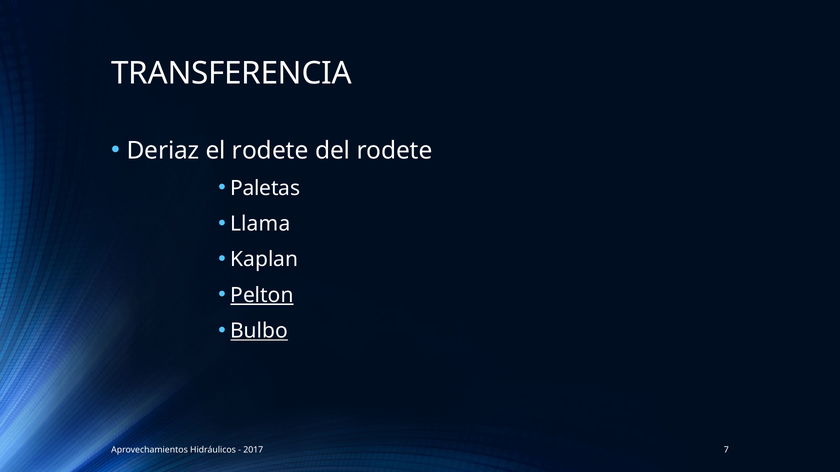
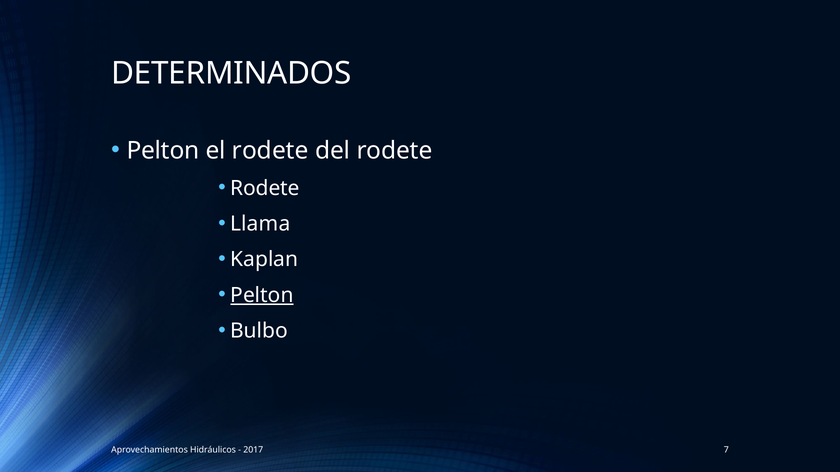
TRANSFERENCIA: TRANSFERENCIA -> DETERMINADOS
Deriaz at (163, 151): Deriaz -> Pelton
Paletas at (265, 188): Paletas -> Rodete
Bulbo underline: present -> none
